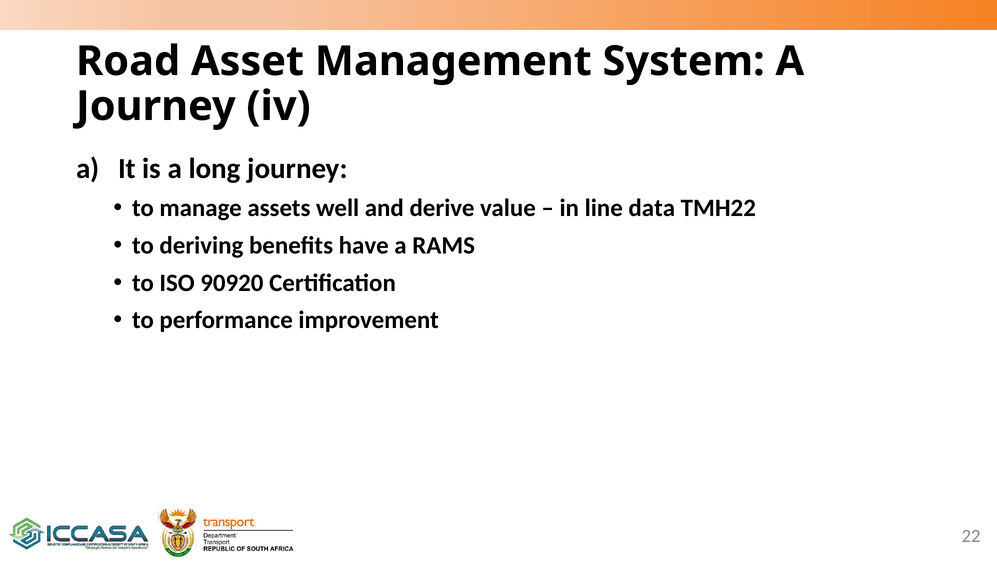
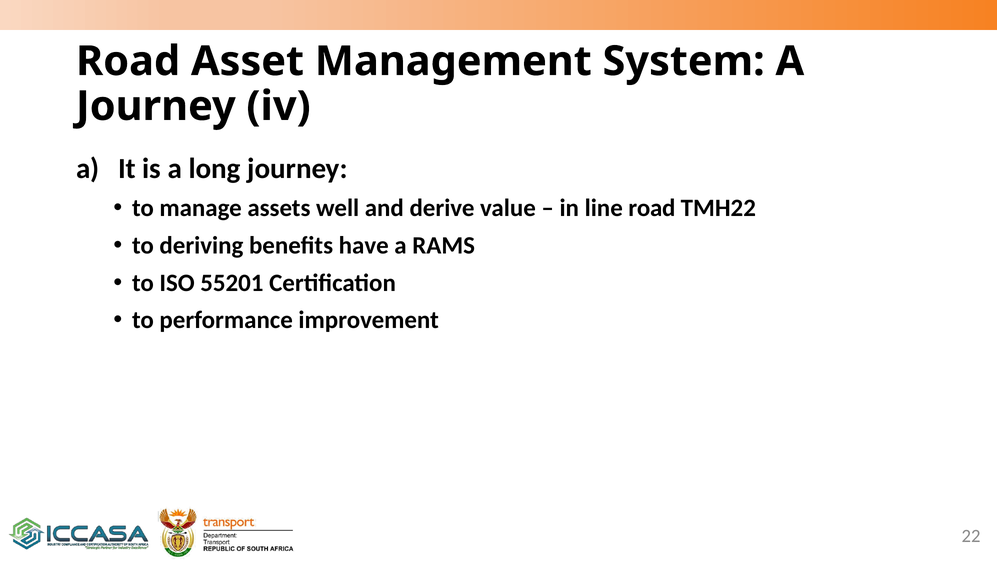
line data: data -> road
90920: 90920 -> 55201
